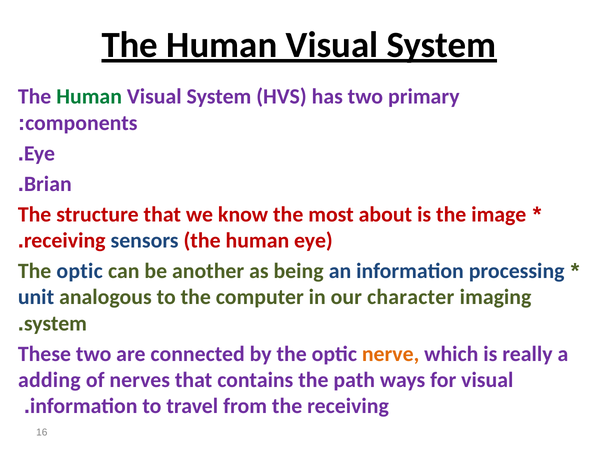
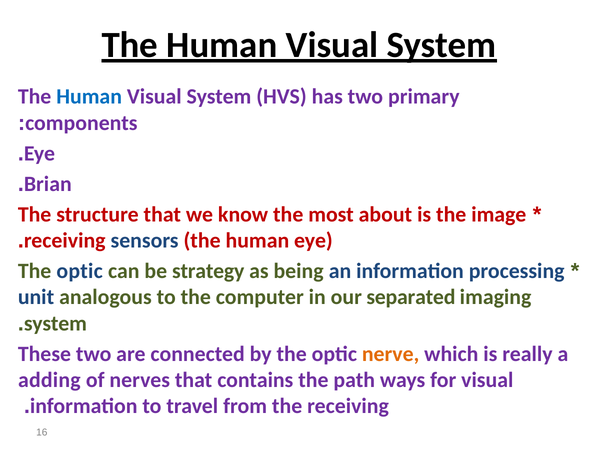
Human at (89, 97) colour: green -> blue
another: another -> strategy
character: character -> separated
